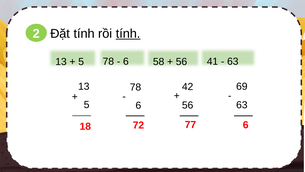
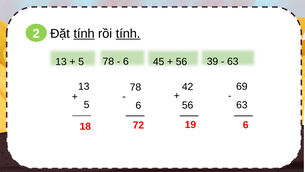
tính at (84, 33) underline: none -> present
58: 58 -> 45
41: 41 -> 39
77: 77 -> 19
